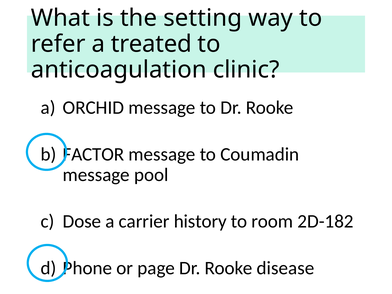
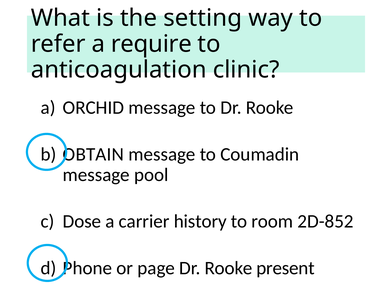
treated: treated -> require
FACTOR: FACTOR -> OBTAIN
2D-182: 2D-182 -> 2D-852
disease: disease -> present
